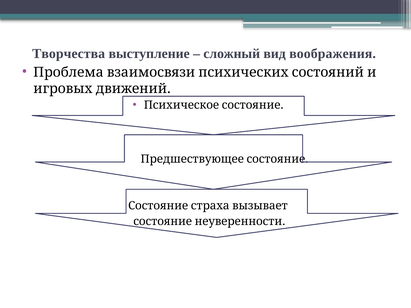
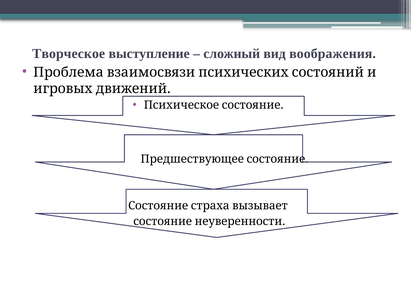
Творчества: Творчества -> Творческое
